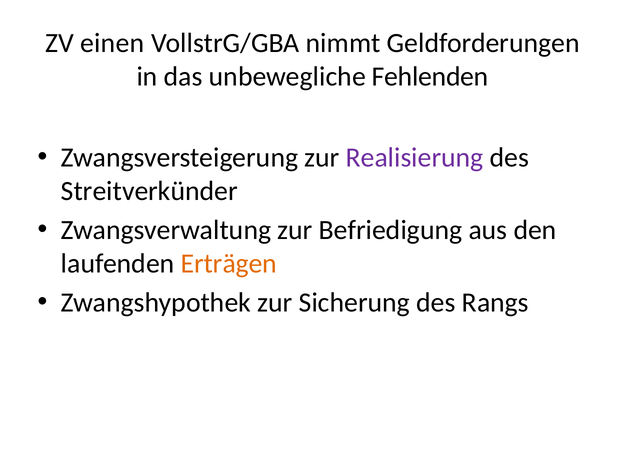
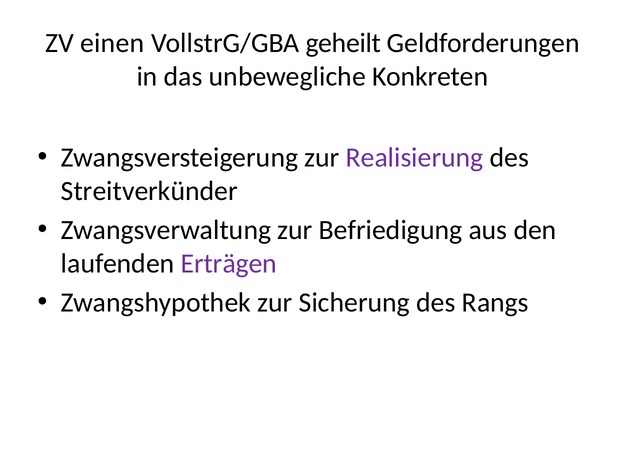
nimmt: nimmt -> geheilt
Fehlenden: Fehlenden -> Konkreten
Erträgen colour: orange -> purple
